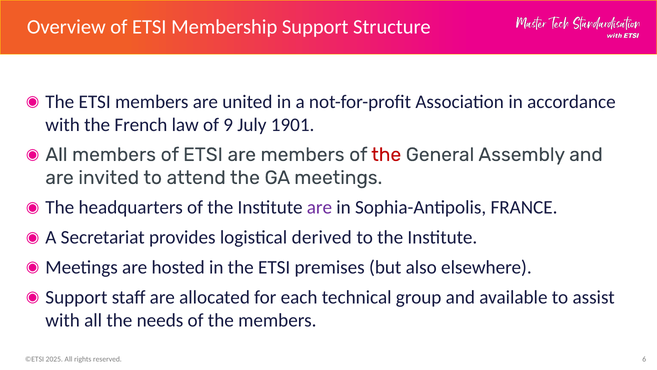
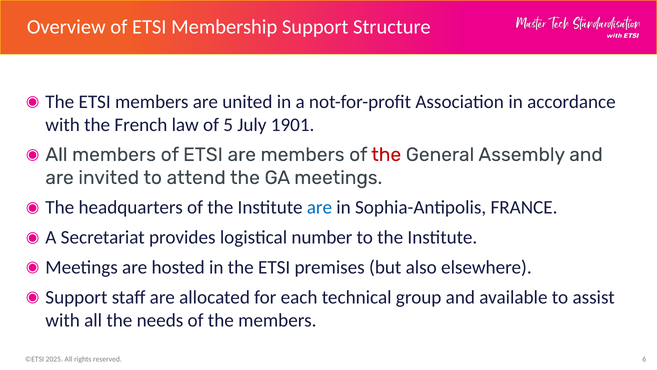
9: 9 -> 5
are at (319, 207) colour: purple -> blue
derived: derived -> number
